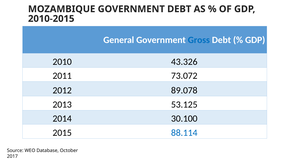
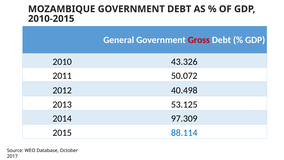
Gross colour: blue -> red
73.072: 73.072 -> 50.072
89.078: 89.078 -> 40.498
30.100: 30.100 -> 97.309
